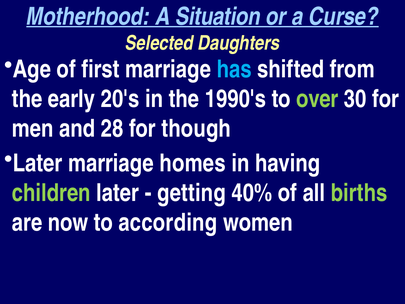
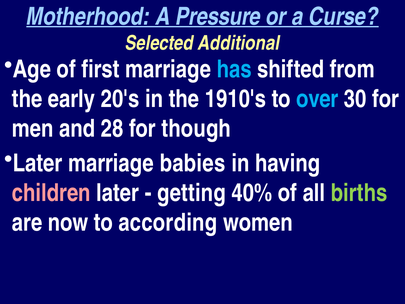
Situation: Situation -> Pressure
Daughters: Daughters -> Additional
1990's: 1990's -> 1910's
over colour: light green -> light blue
homes: homes -> babies
children colour: light green -> pink
